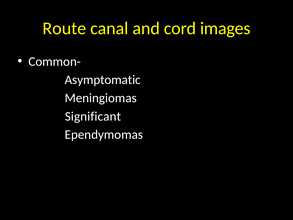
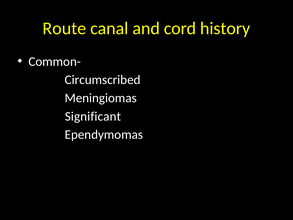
images: images -> history
Asymptomatic: Asymptomatic -> Circumscribed
